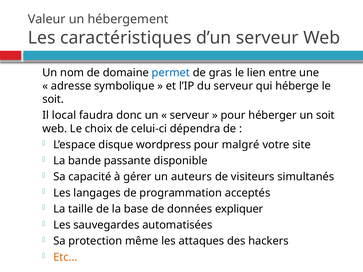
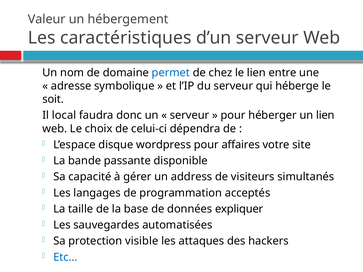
gras: gras -> chez
un soit: soit -> lien
malgré: malgré -> affaires
auteurs: auteurs -> address
même: même -> visible
Etc… colour: orange -> blue
